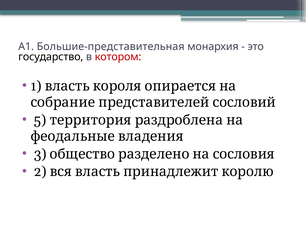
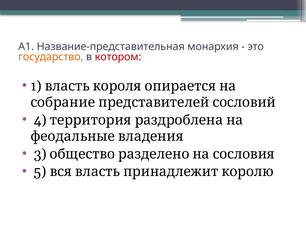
Большие-представительная: Большие-представительная -> Название-представительная
государство colour: black -> orange
5: 5 -> 4
2: 2 -> 5
